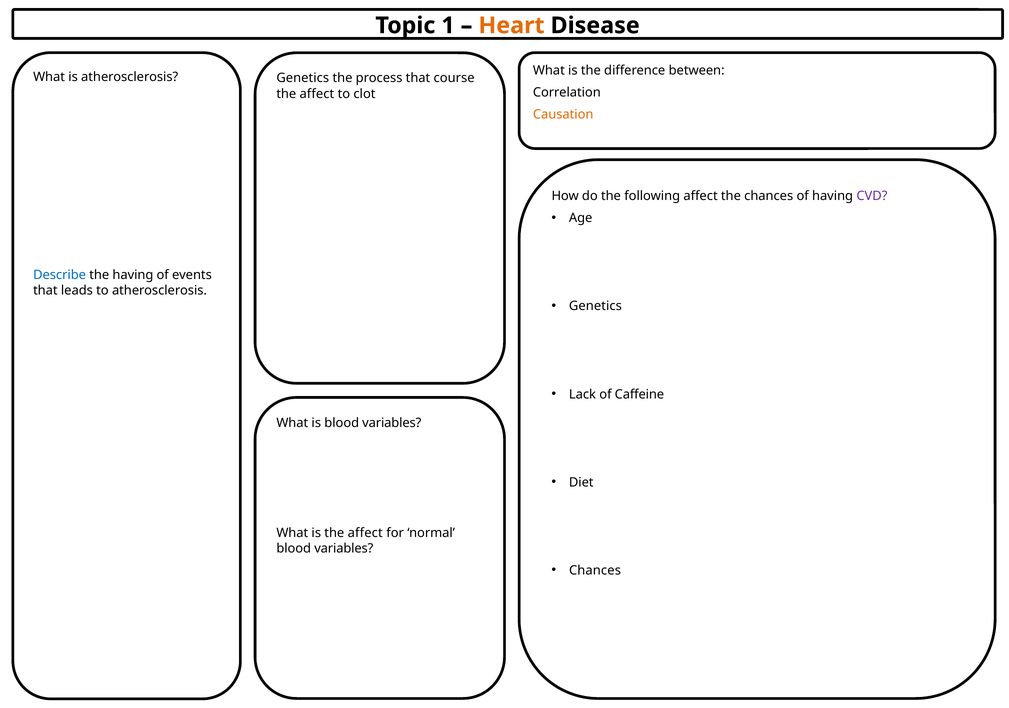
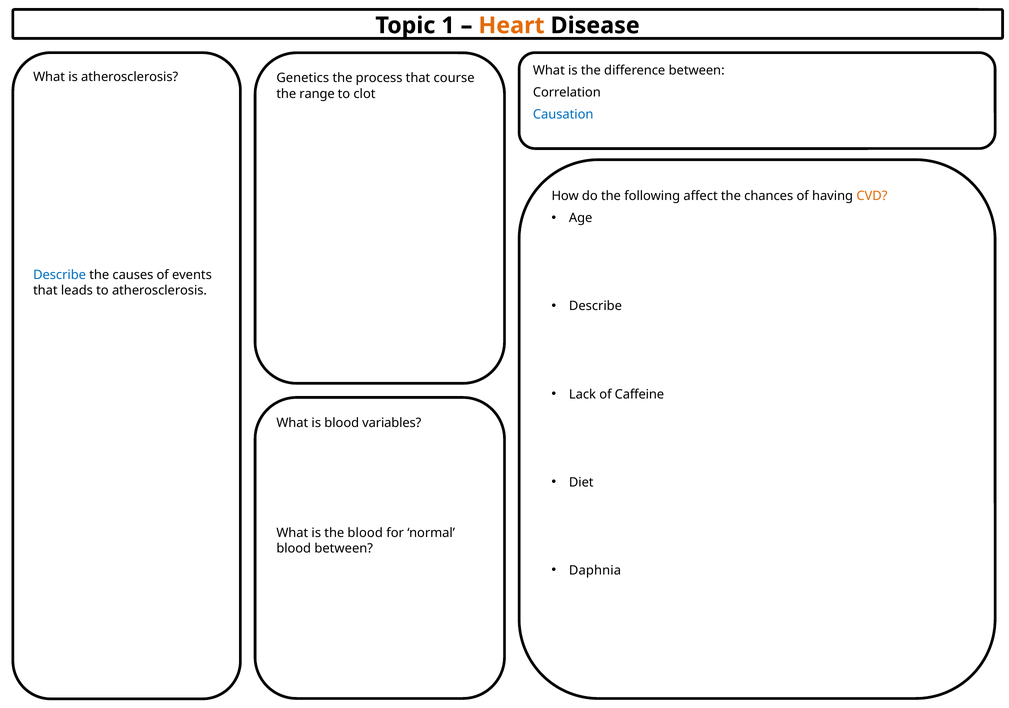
affect at (317, 94): affect -> range
Causation colour: orange -> blue
CVD colour: purple -> orange
the having: having -> causes
Genetics at (595, 306): Genetics -> Describe
is the affect: affect -> blood
variables at (344, 548): variables -> between
Chances at (595, 570): Chances -> Daphnia
